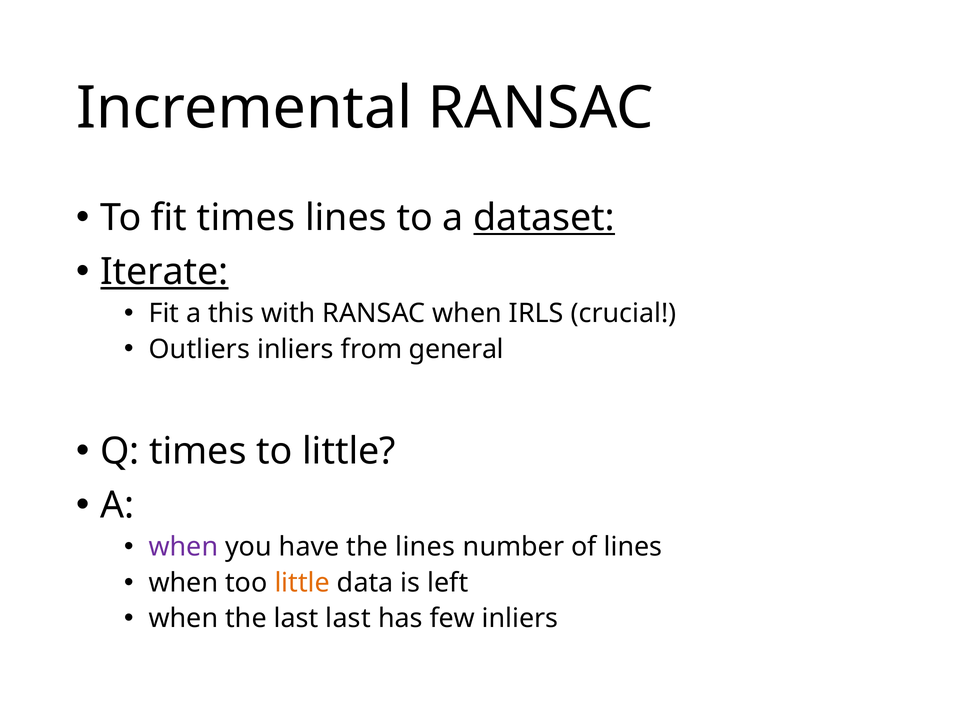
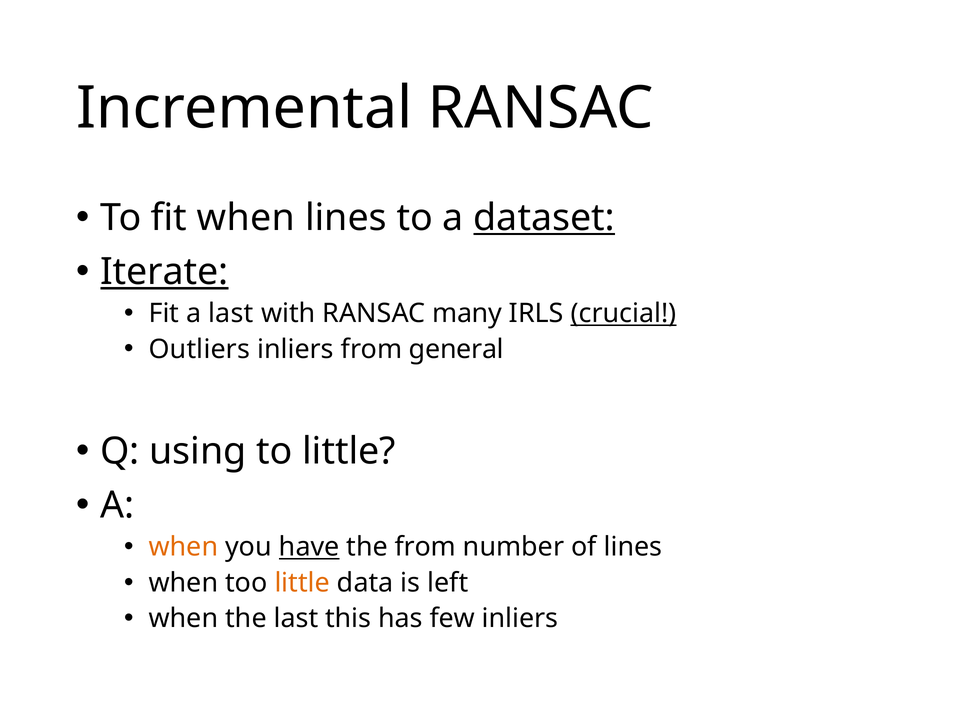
fit times: times -> when
a this: this -> last
RANSAC when: when -> many
crucial underline: none -> present
Q times: times -> using
when at (183, 547) colour: purple -> orange
have underline: none -> present
the lines: lines -> from
last last: last -> this
